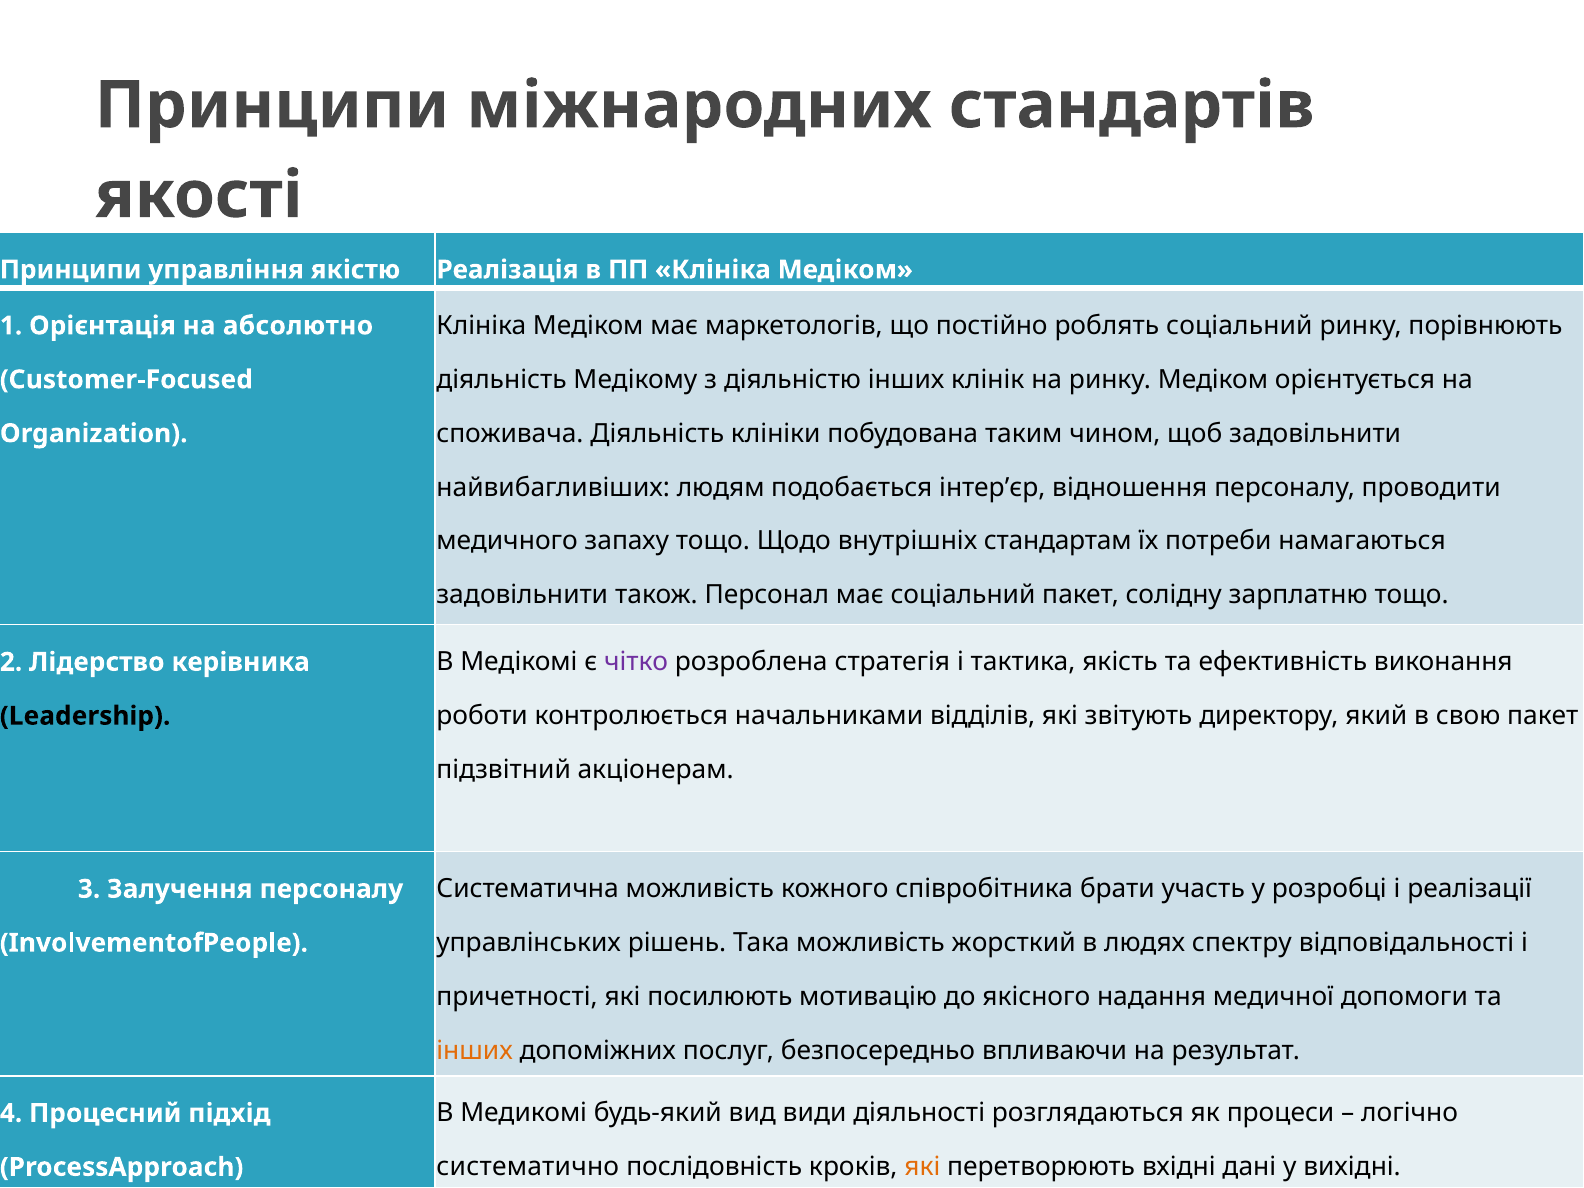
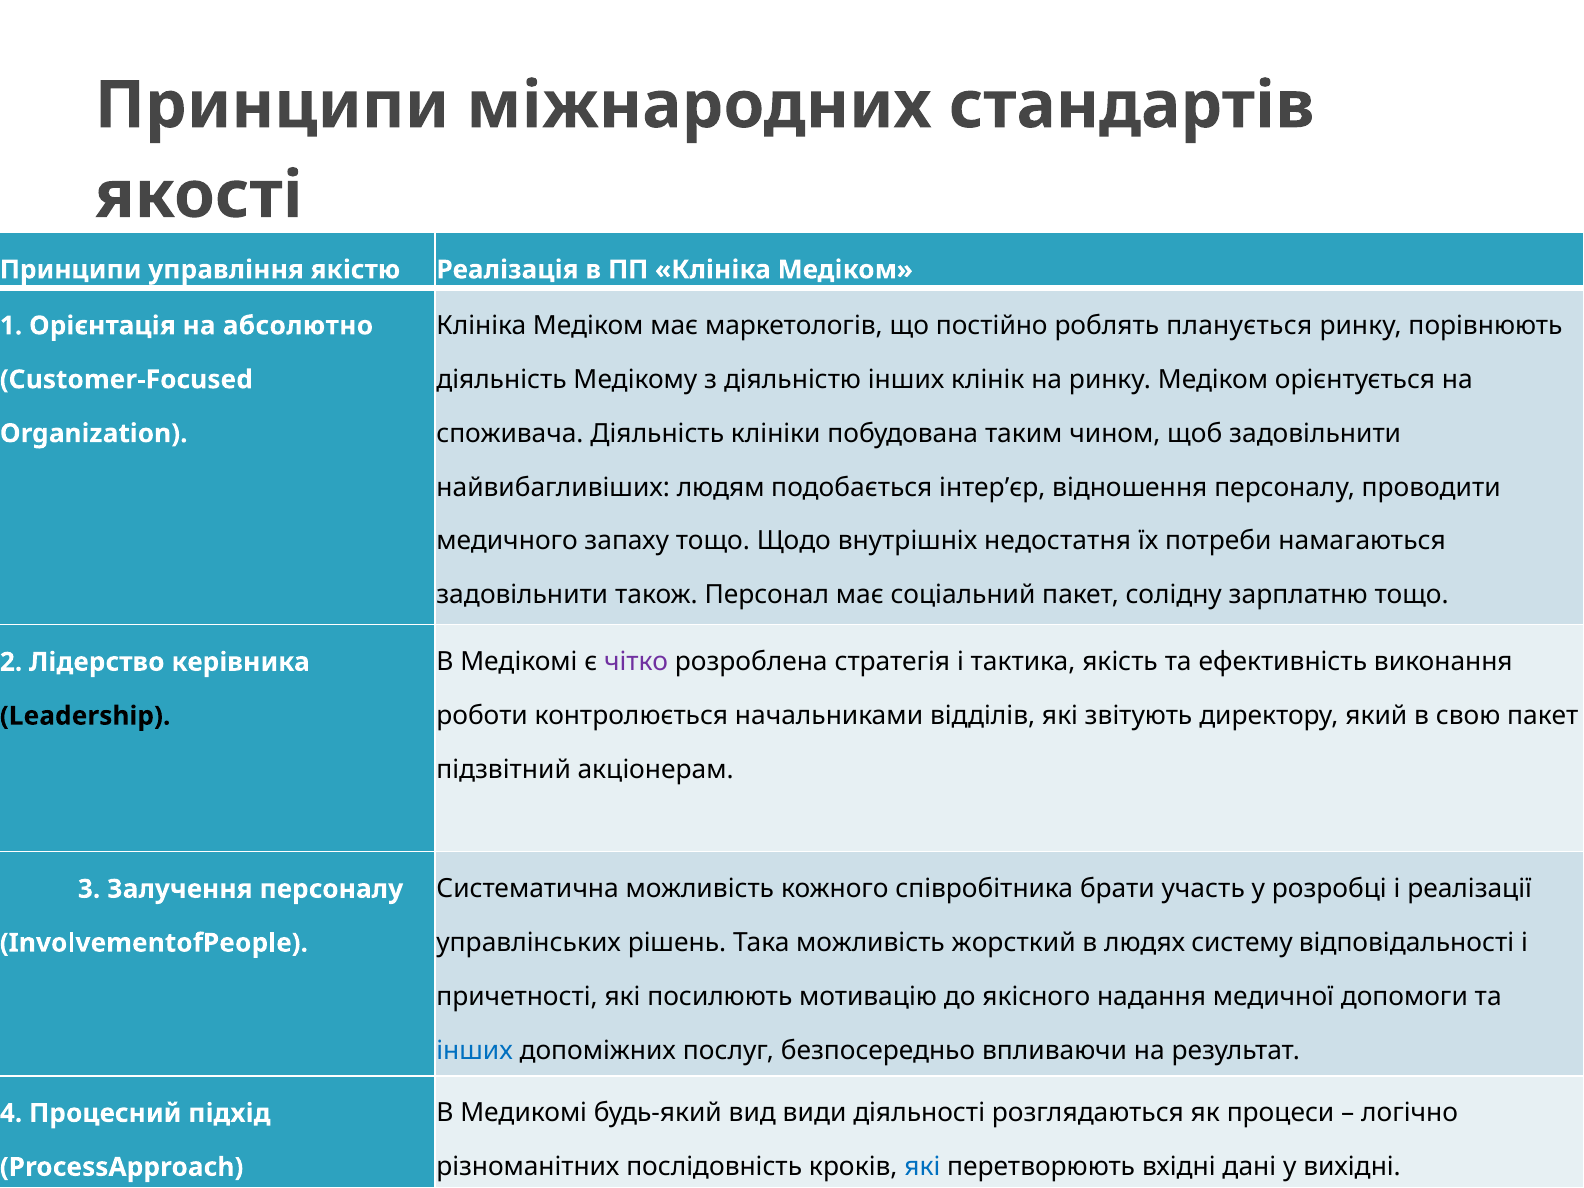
роблять соціальний: соціальний -> планується
стандартам: стандартам -> недостатня
спектру: спектру -> систему
інших at (475, 1051) colour: orange -> blue
систематично: систематично -> різноманітних
які at (922, 1167) colour: orange -> blue
